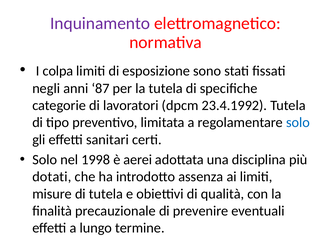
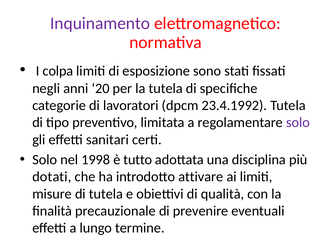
87: 87 -> 20
solo at (298, 123) colour: blue -> purple
aerei: aerei -> tutto
assenza: assenza -> attivare
